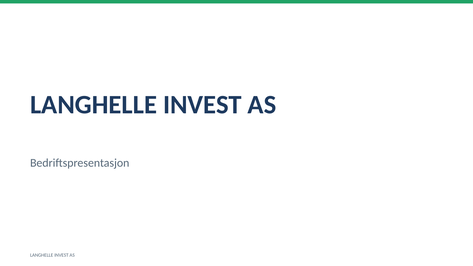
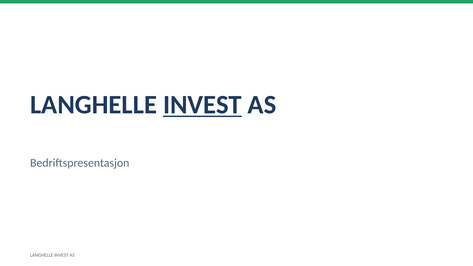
INVEST at (202, 105) underline: none -> present
